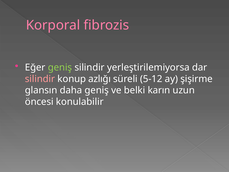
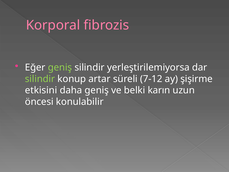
silindir at (40, 79) colour: pink -> light green
azlığı: azlığı -> artar
5-12: 5-12 -> 7-12
glansın: glansın -> etkisini
